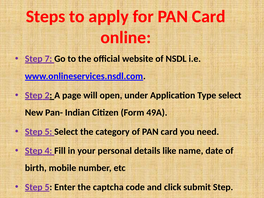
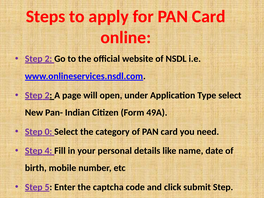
7 at (48, 59): 7 -> 2
5 at (48, 132): 5 -> 0
